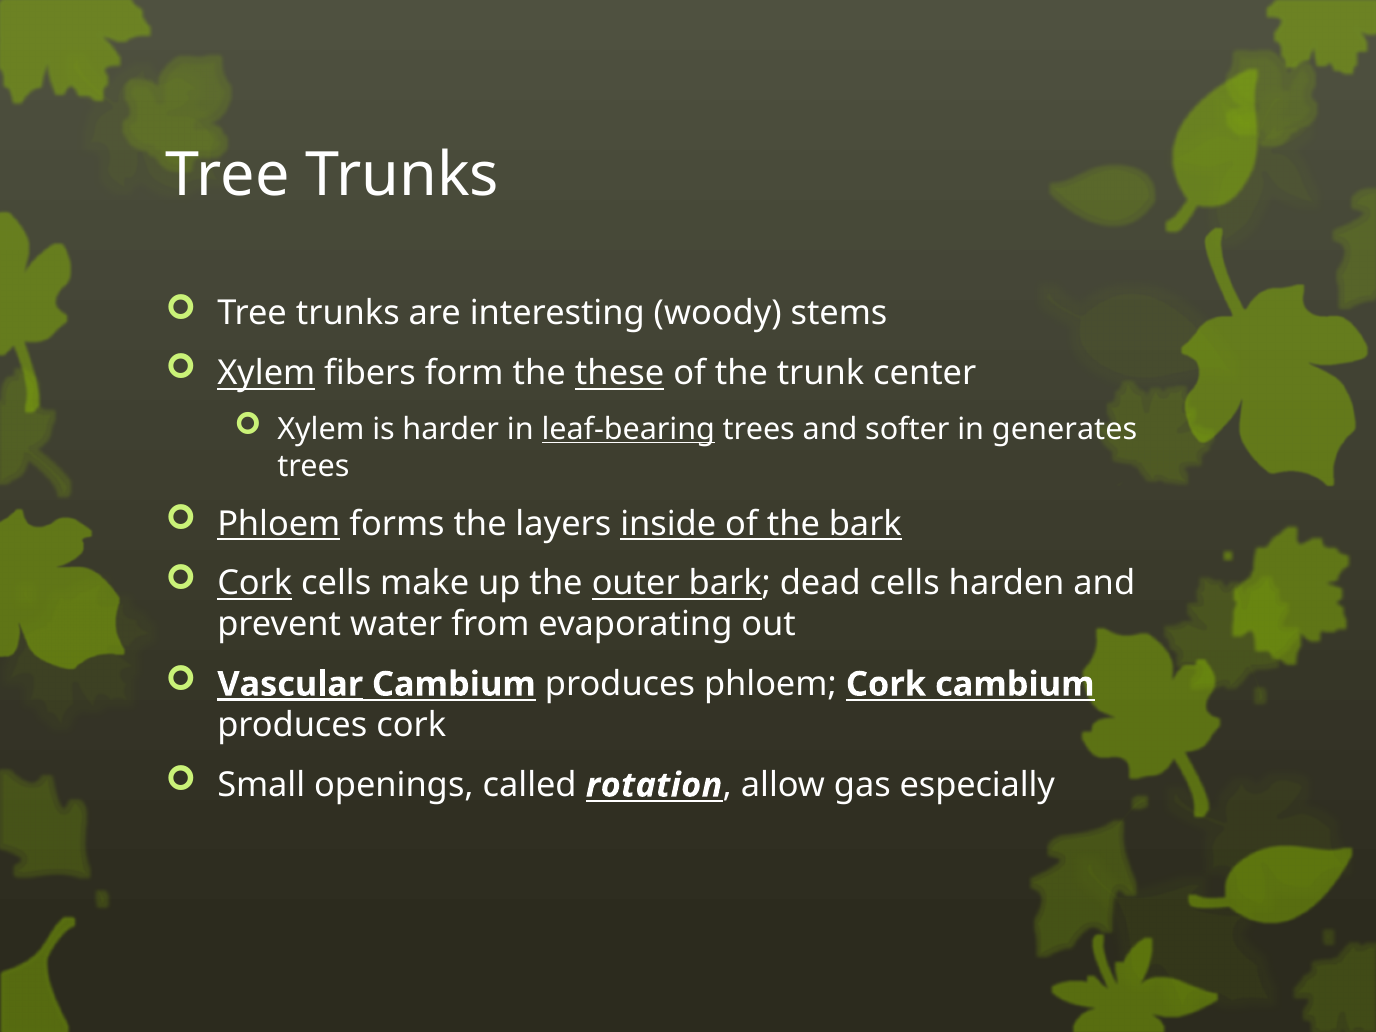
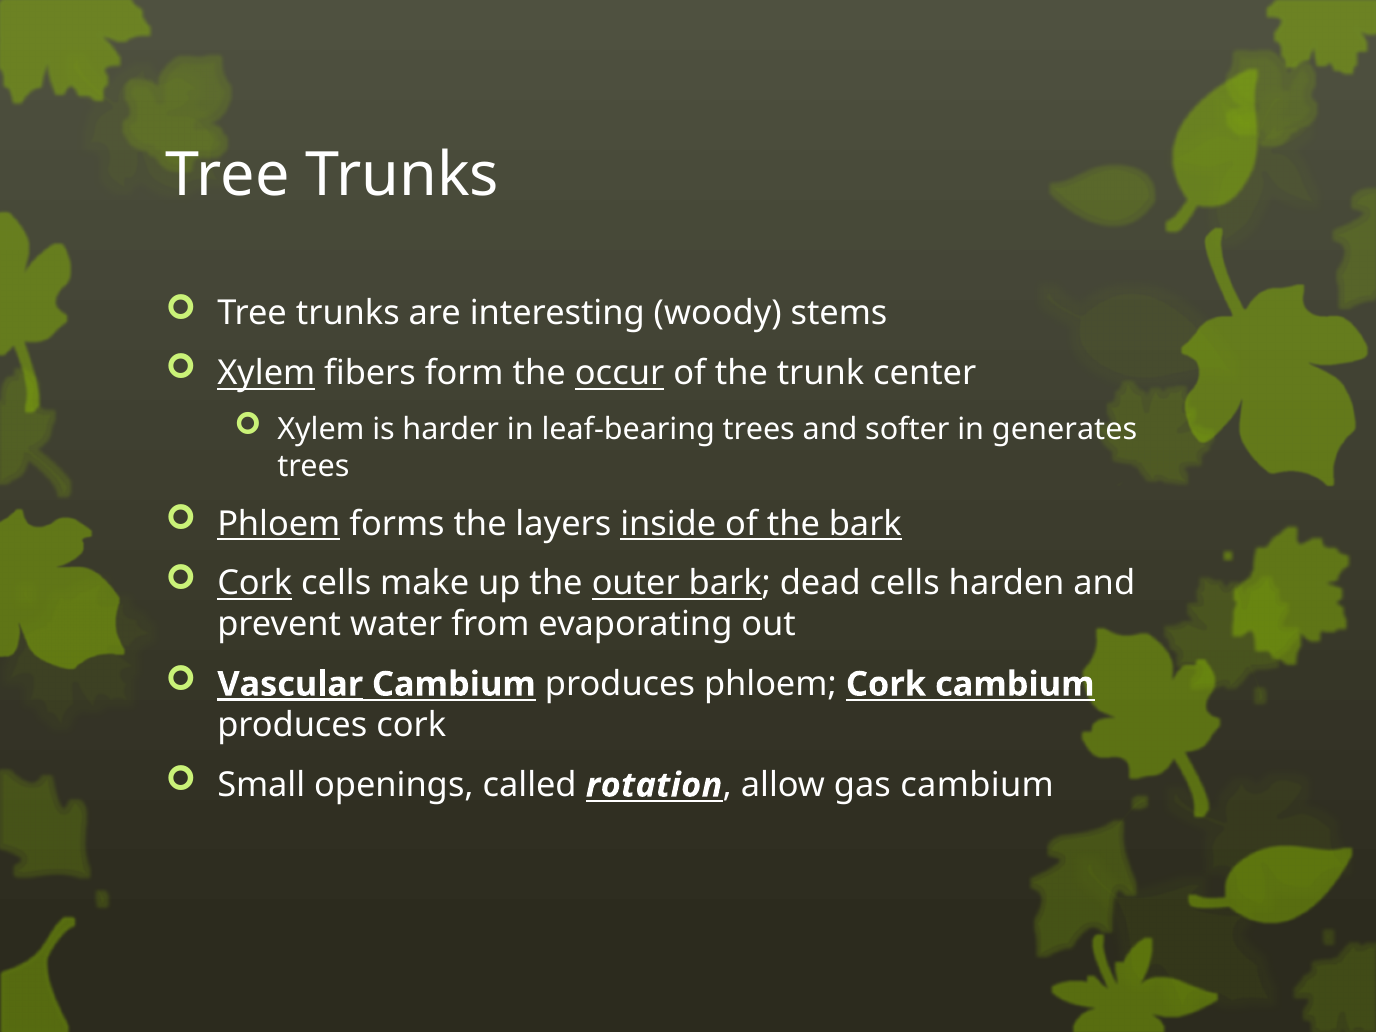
these: these -> occur
leaf-bearing underline: present -> none
gas especially: especially -> cambium
